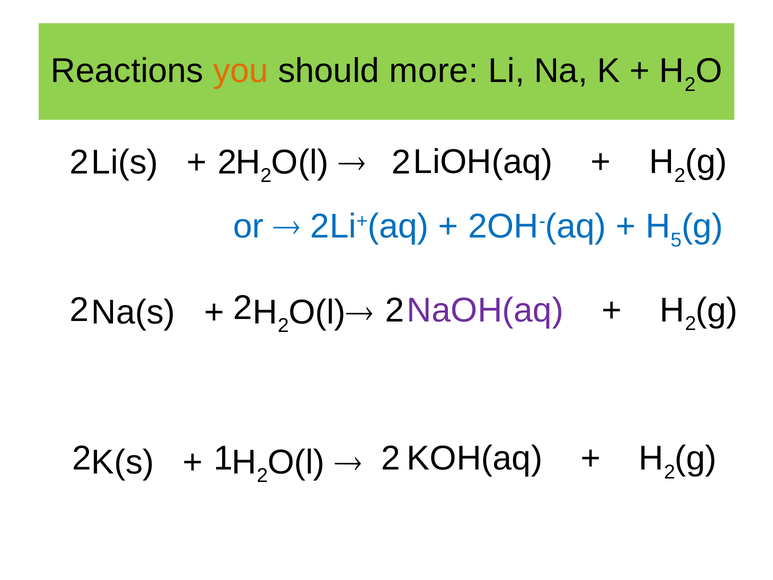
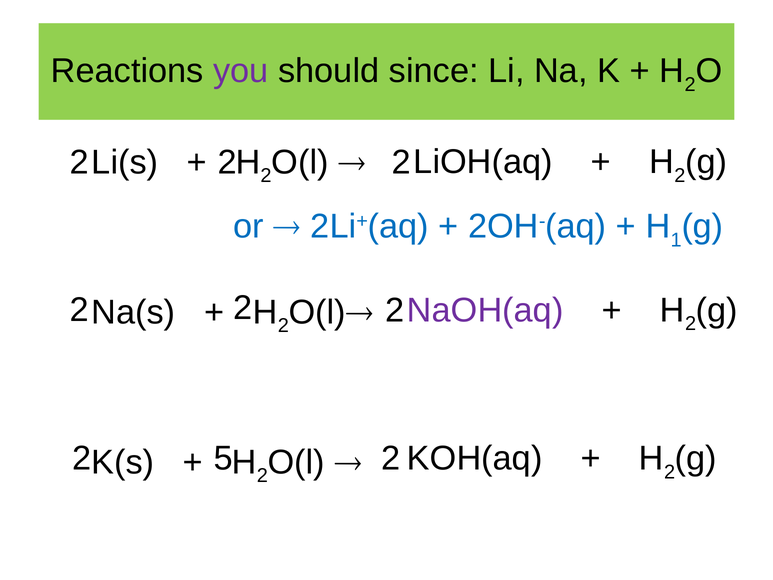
you colour: orange -> purple
more: more -> since
5: 5 -> 1
1: 1 -> 5
